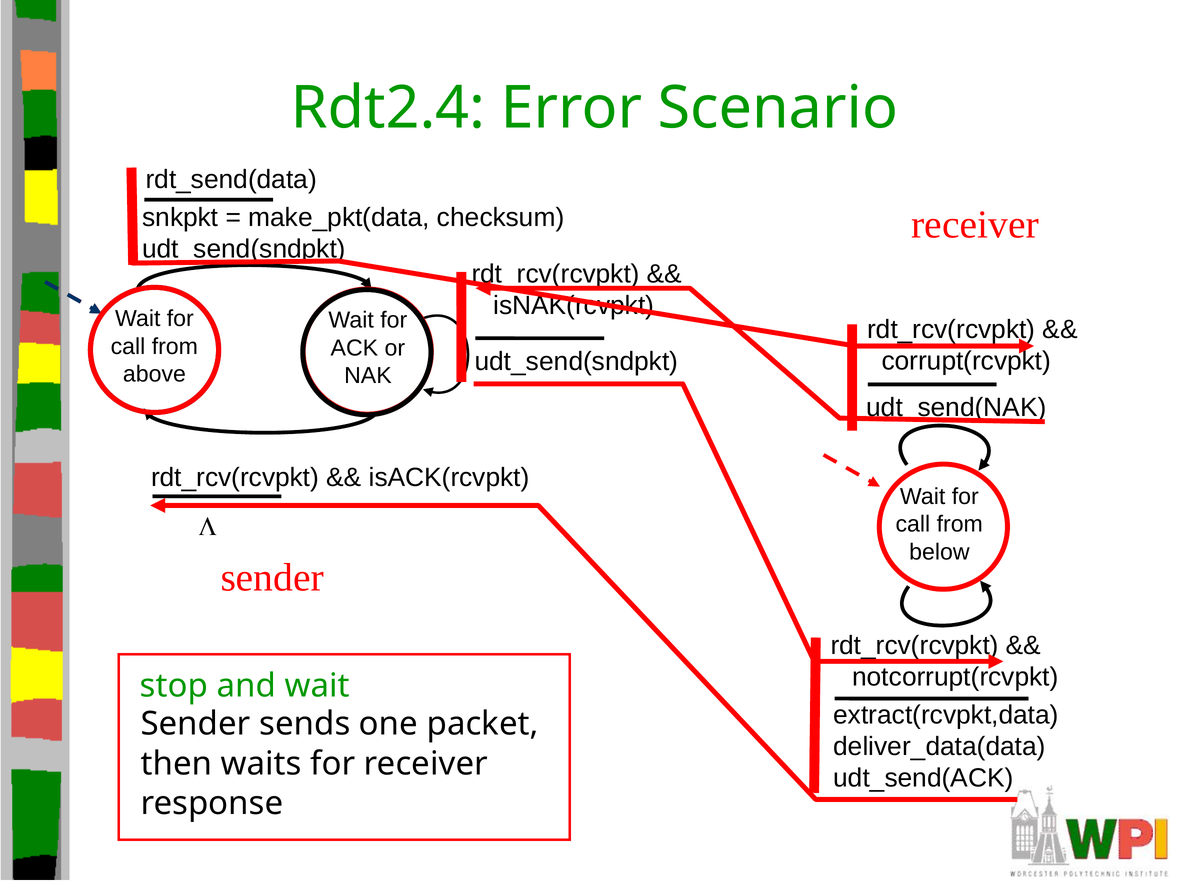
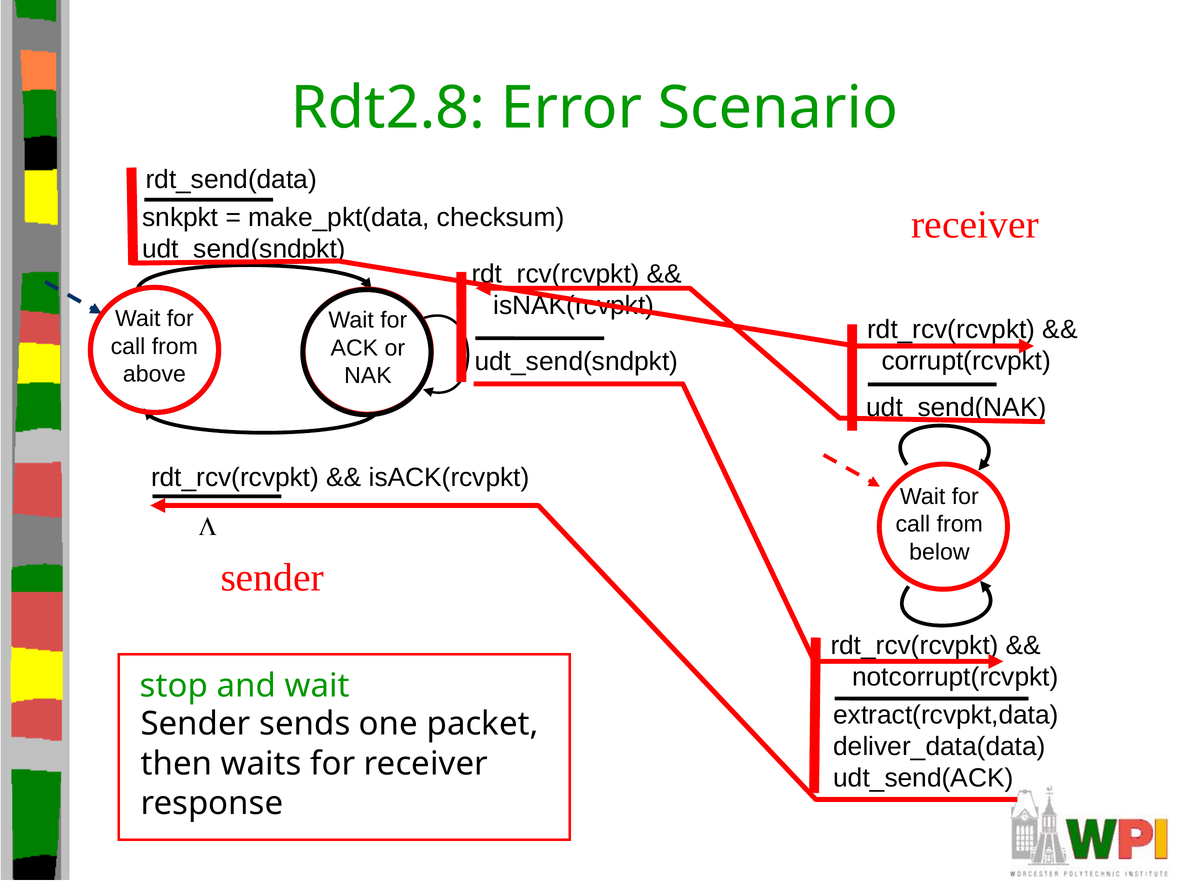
Rdt2.4: Rdt2.4 -> Rdt2.8
